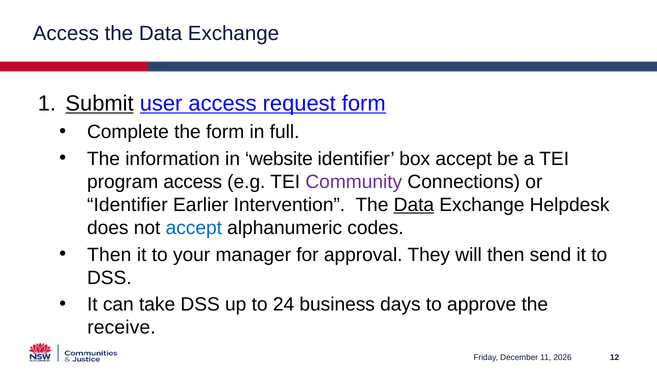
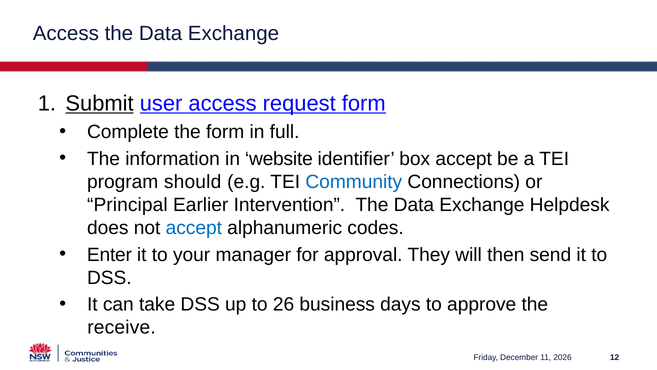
program access: access -> should
Community colour: purple -> blue
Identifier at (127, 205): Identifier -> Principal
Data at (414, 205) underline: present -> none
Then at (109, 254): Then -> Enter
24: 24 -> 26
